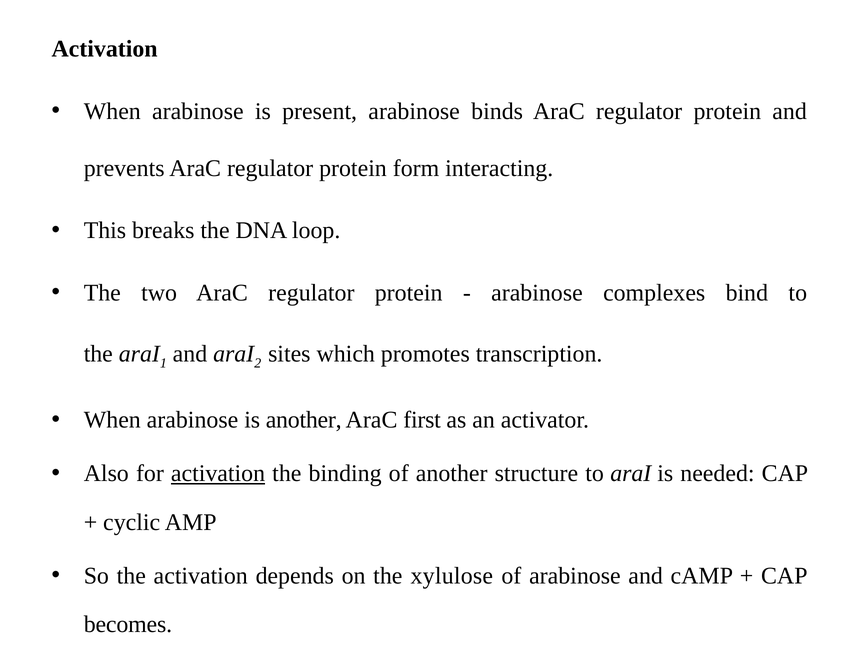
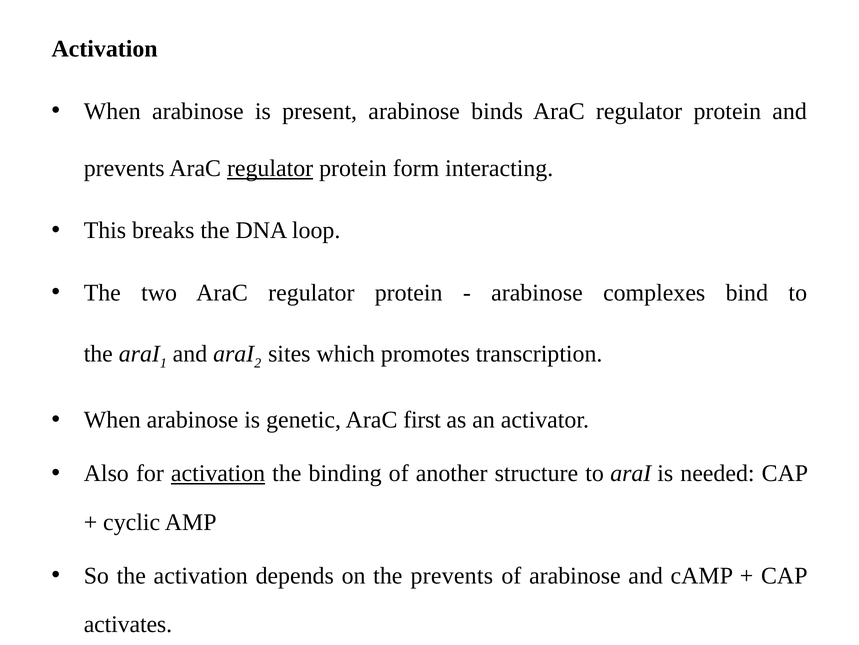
regulator at (270, 168) underline: none -> present
is another: another -> genetic
the xylulose: xylulose -> prevents
becomes: becomes -> activates
